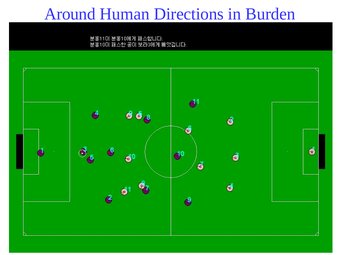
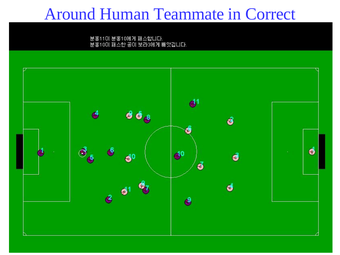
Directions: Directions -> Teammate
Burden: Burden -> Correct
